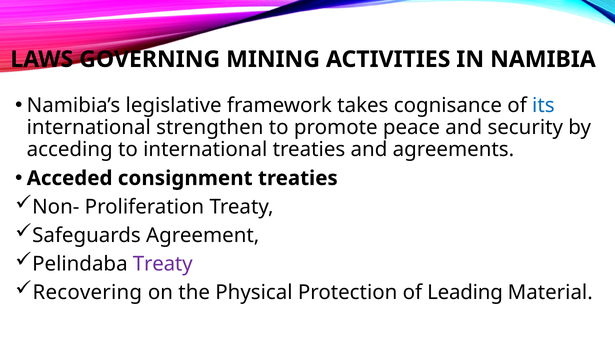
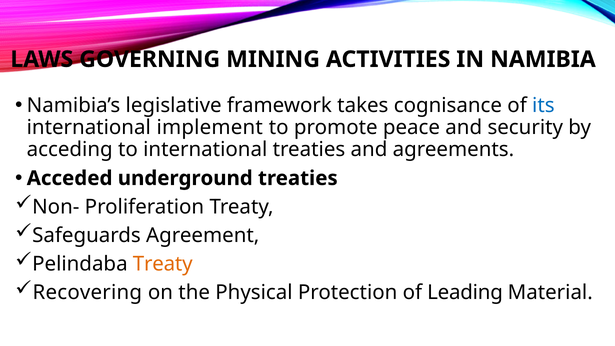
strengthen: strengthen -> implement
consignment: consignment -> underground
Treaty at (163, 264) colour: purple -> orange
